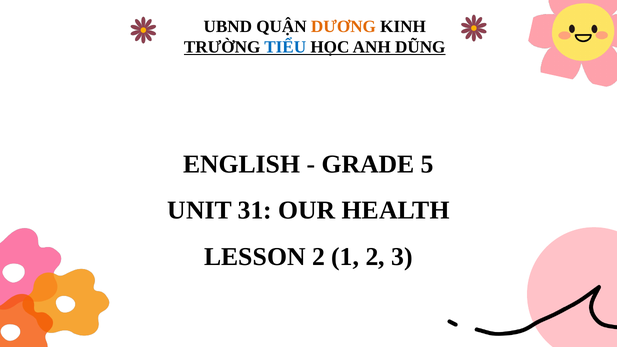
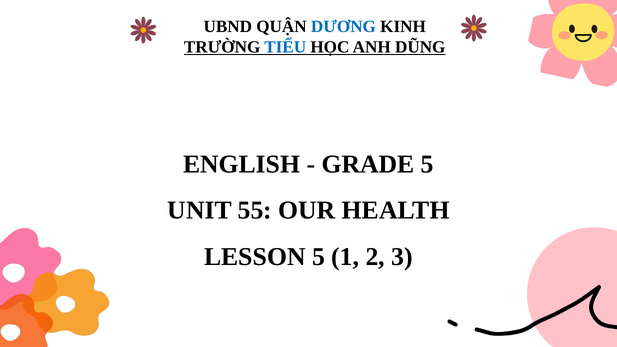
DƯƠNG colour: orange -> blue
31: 31 -> 55
LESSON 2: 2 -> 5
